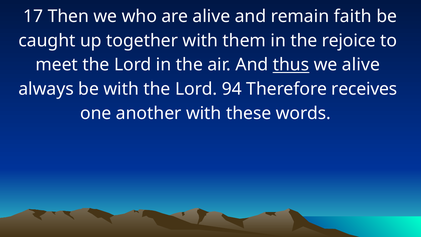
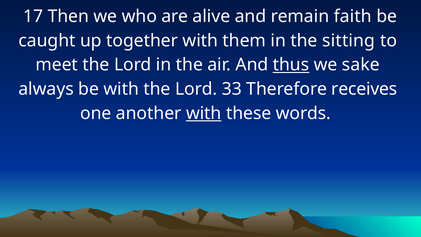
rejoice: rejoice -> sitting
we alive: alive -> sake
94: 94 -> 33
with at (204, 113) underline: none -> present
